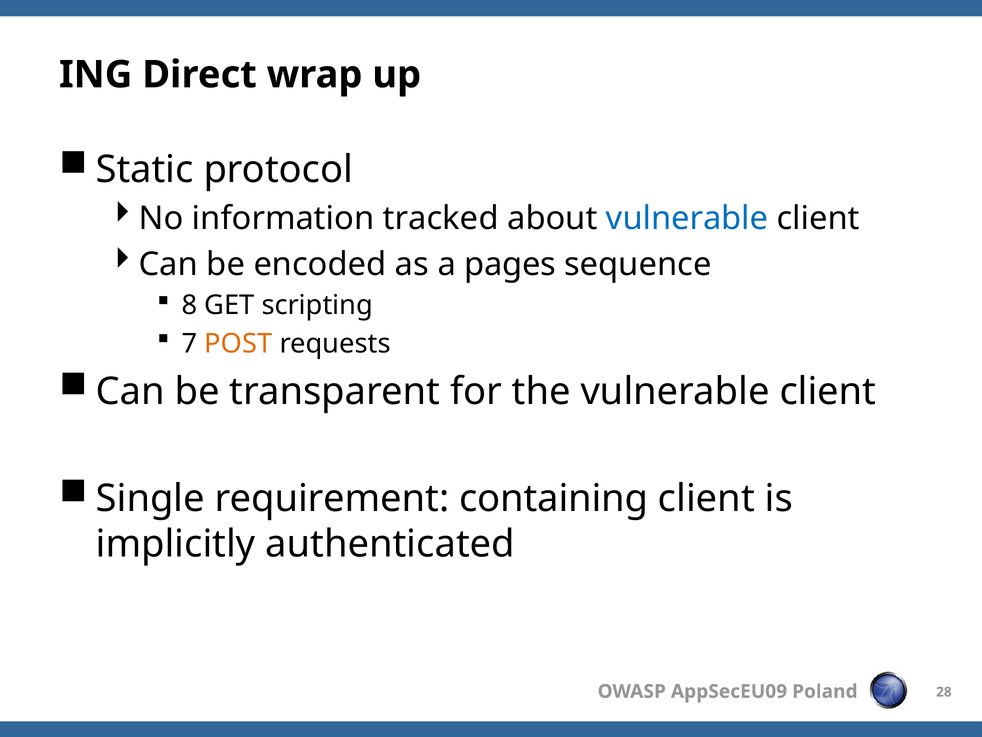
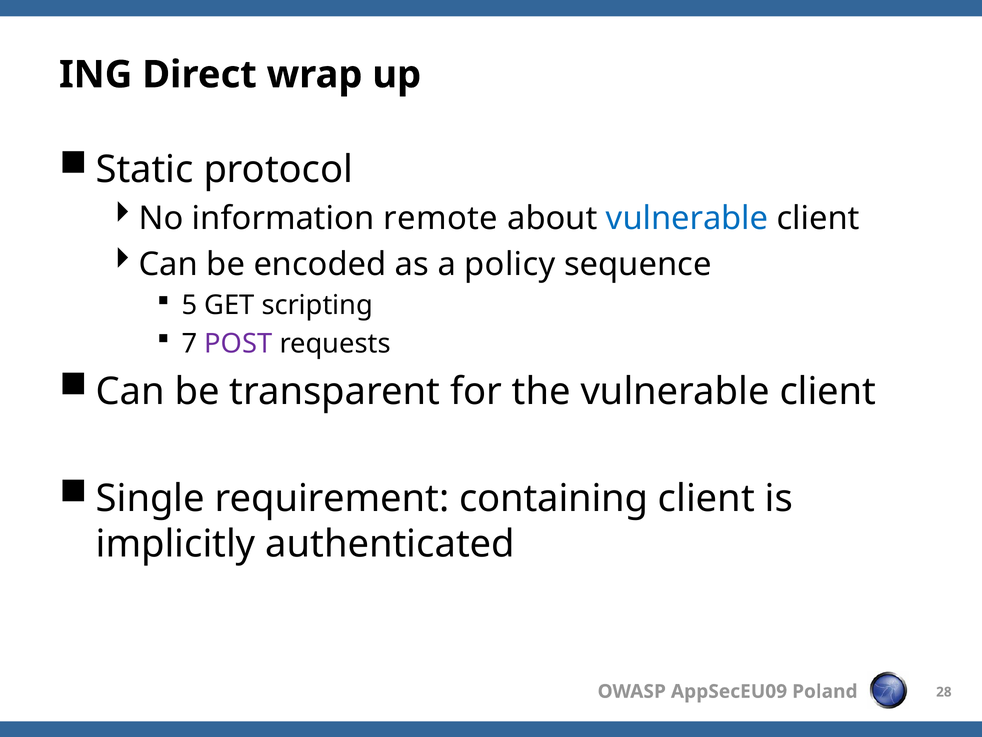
tracked: tracked -> remote
pages: pages -> policy
8: 8 -> 5
POST colour: orange -> purple
